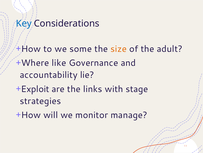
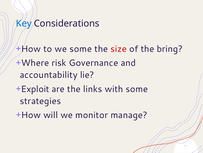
size colour: orange -> red
adult: adult -> bring
like: like -> risk
with stage: stage -> some
